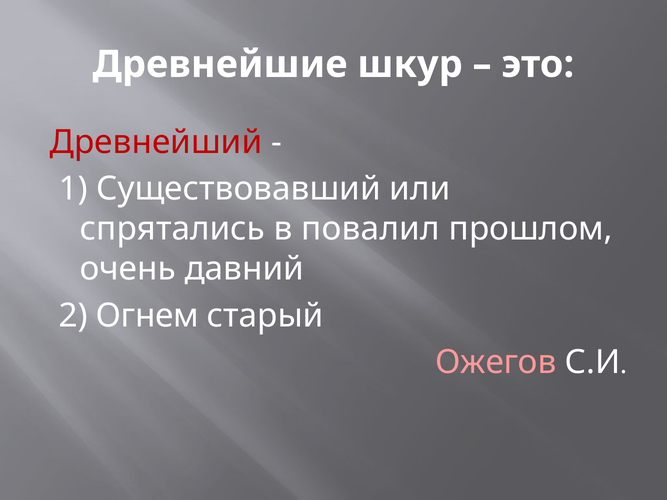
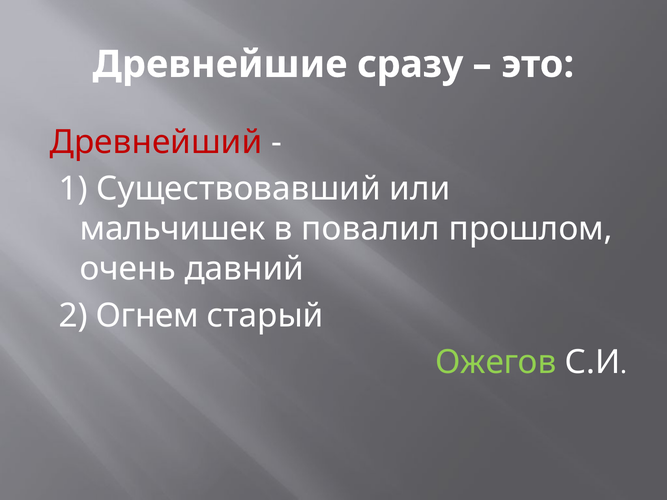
шкур: шкур -> сразу
спрятались: спрятались -> мальчишек
Ожегов colour: pink -> light green
